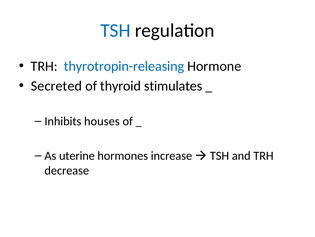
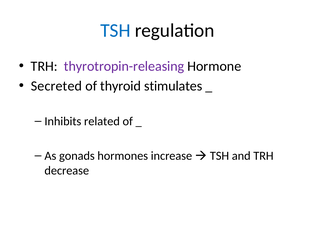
thyrotropin-releasing colour: blue -> purple
houses: houses -> related
uterine: uterine -> gonads
